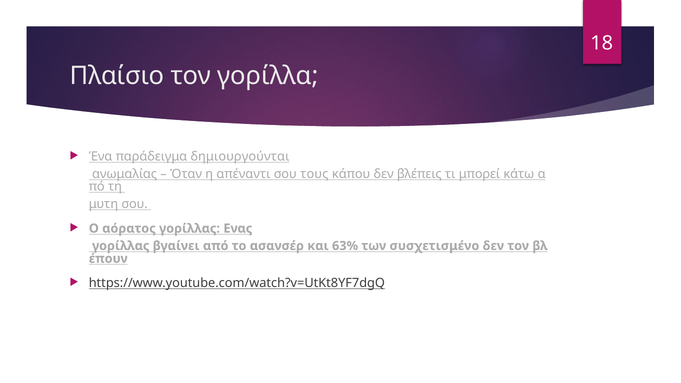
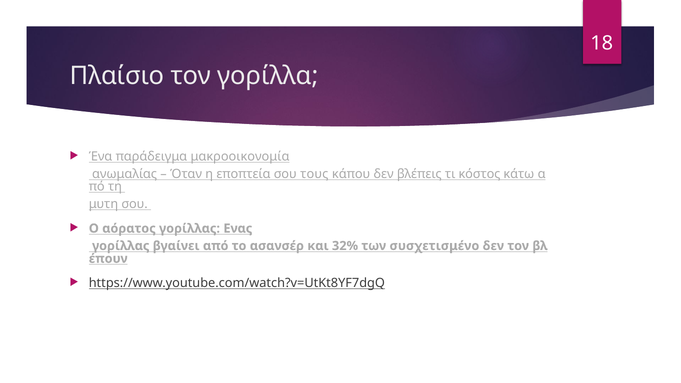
δημιουργούνται: δημιουργούνται -> μακροοικονομία
απέναντι: απέναντι -> εποπτεία
μπορεί: μπορεί -> κόστος
63%: 63% -> 32%
